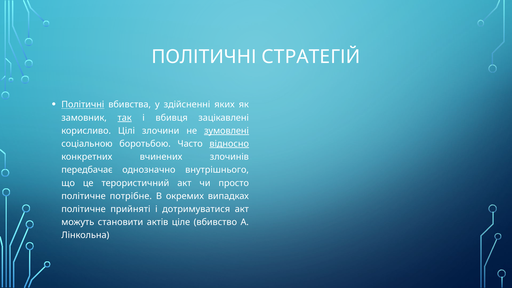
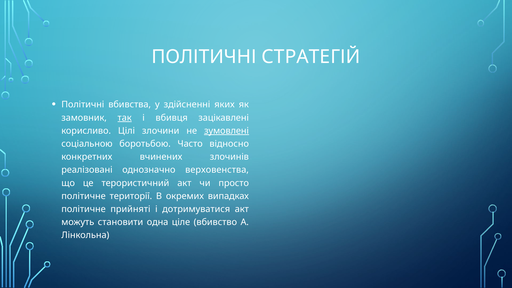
Політичні at (83, 105) underline: present -> none
відносно underline: present -> none
передбачає: передбачає -> реалізовані
внутрішнього: внутрішнього -> верховенства
потрібне: потрібне -> території
актів: актів -> одна
